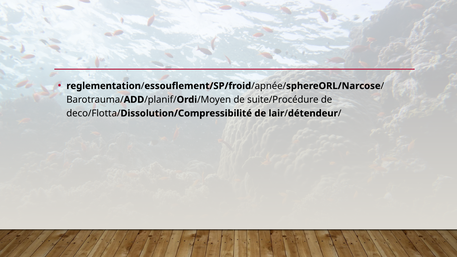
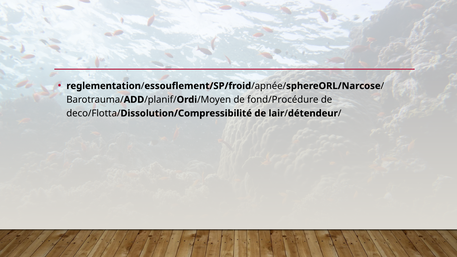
suite/Procédure: suite/Procédure -> fond/Procédure
